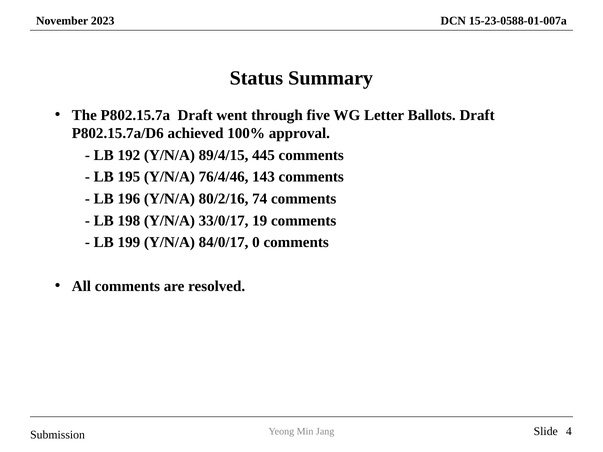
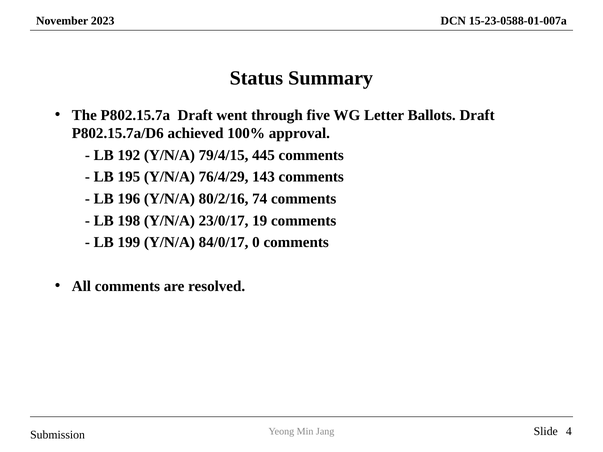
89/4/15: 89/4/15 -> 79/4/15
76/4/46: 76/4/46 -> 76/4/29
33/0/17: 33/0/17 -> 23/0/17
